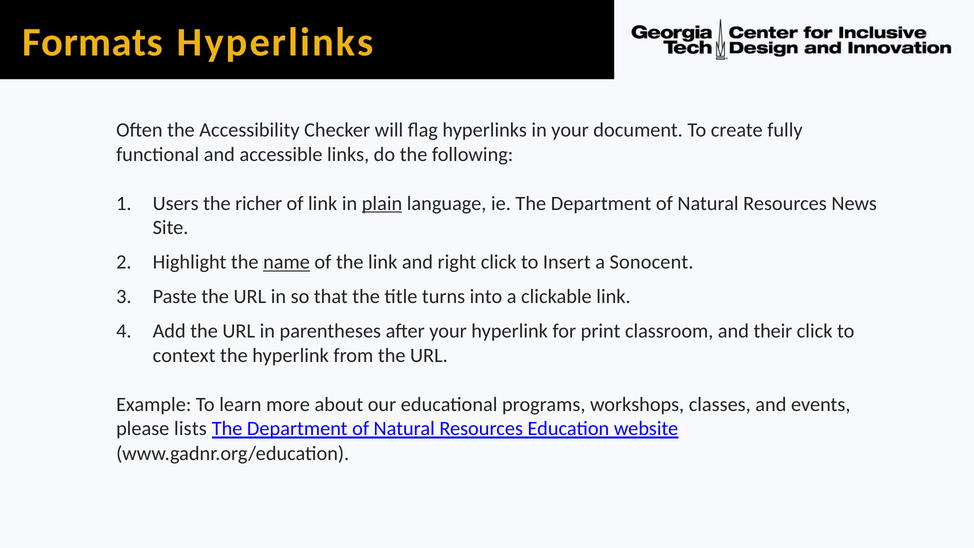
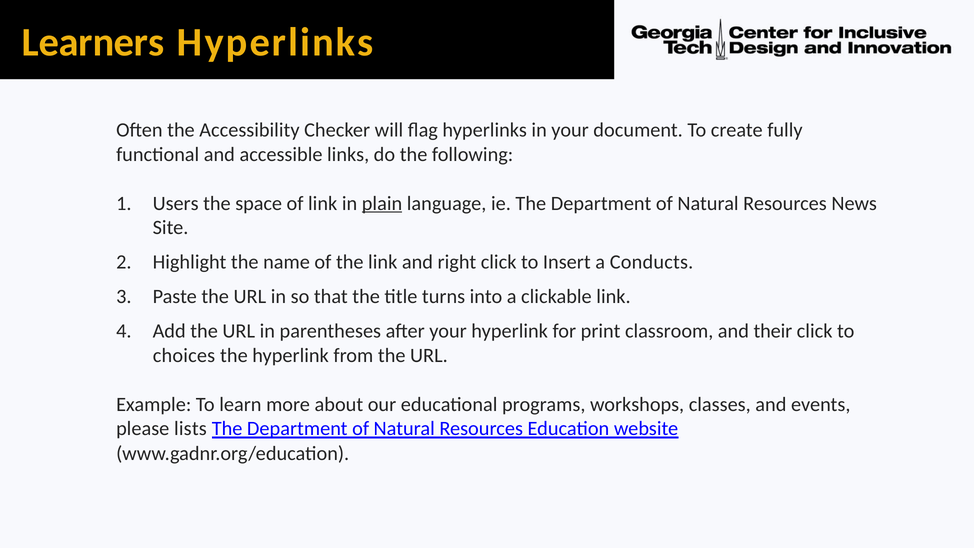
Formats: Formats -> Learners
richer: richer -> space
name underline: present -> none
Sonocent: Sonocent -> Conducts
context: context -> choices
